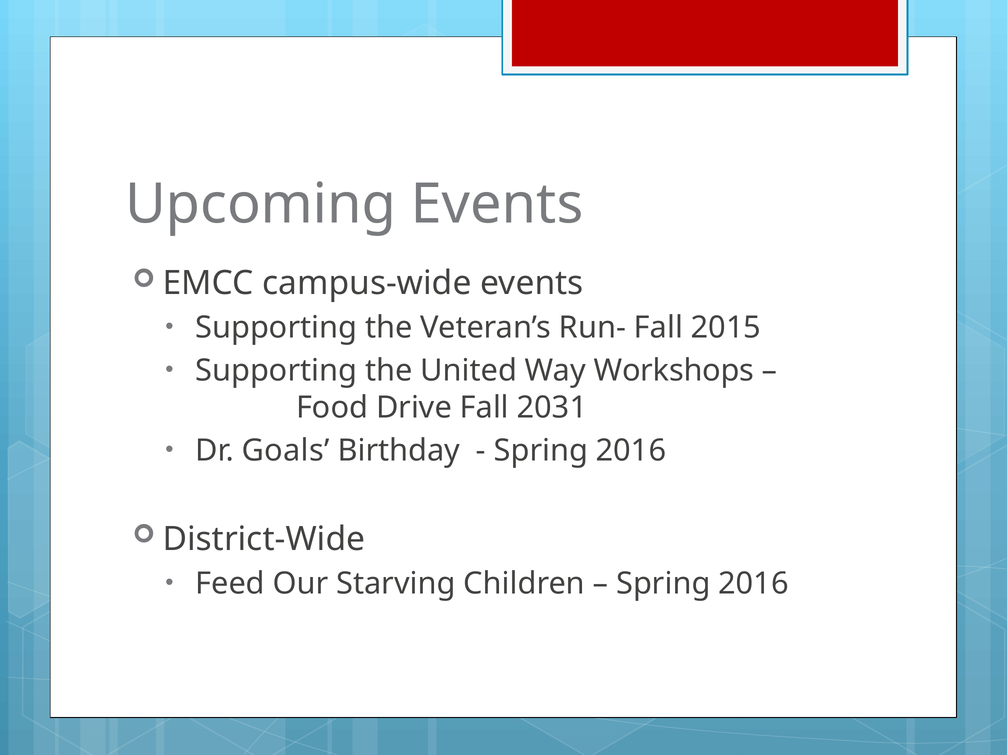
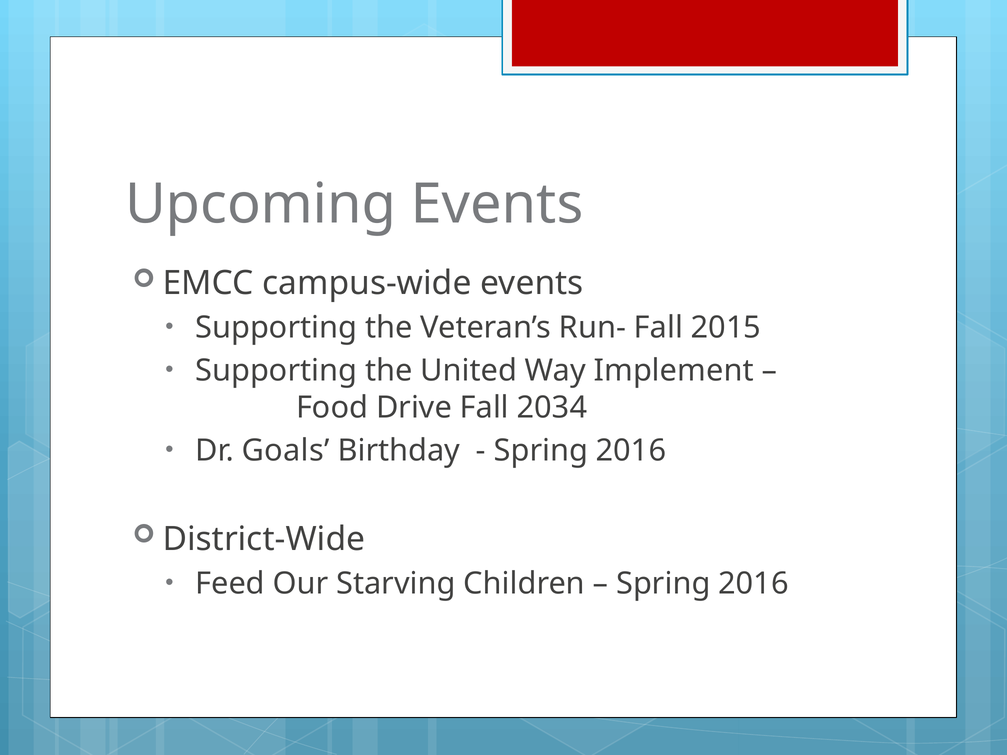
Workshops: Workshops -> Implement
2031: 2031 -> 2034
